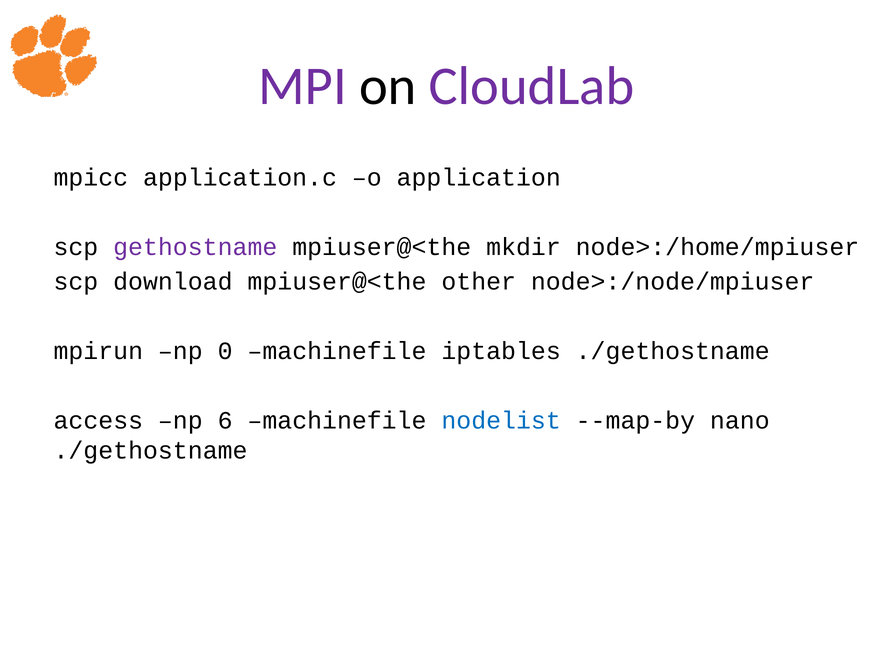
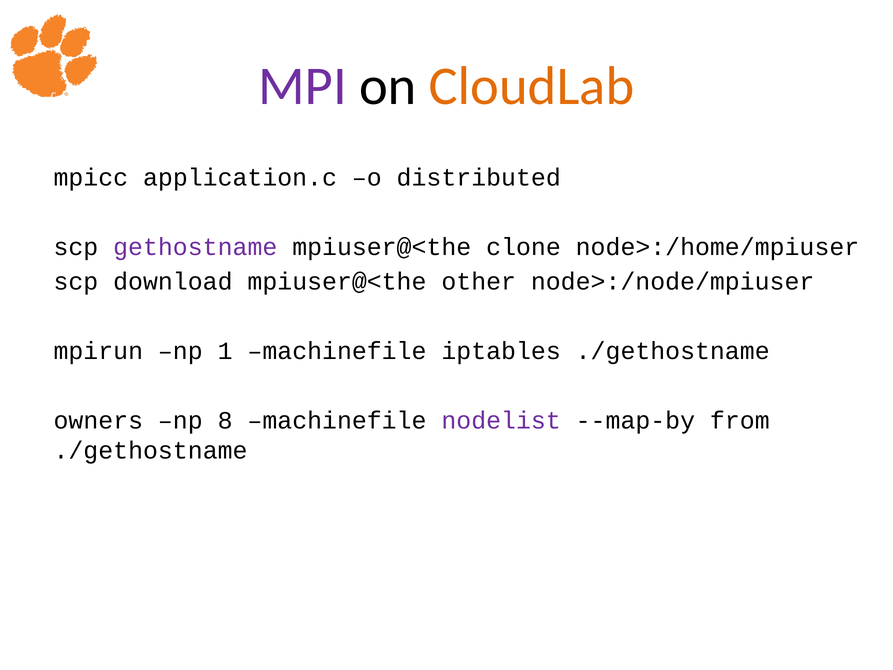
CloudLab colour: purple -> orange
application: application -> distributed
mkdir: mkdir -> clone
0: 0 -> 1
access: access -> owners
6: 6 -> 8
nodelist colour: blue -> purple
nano: nano -> from
